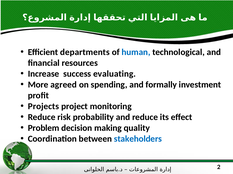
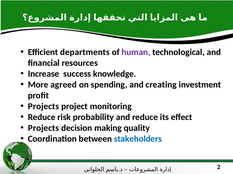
human colour: blue -> purple
evaluating: evaluating -> knowledge
formally: formally -> creating
Problem at (44, 129): Problem -> Projects
